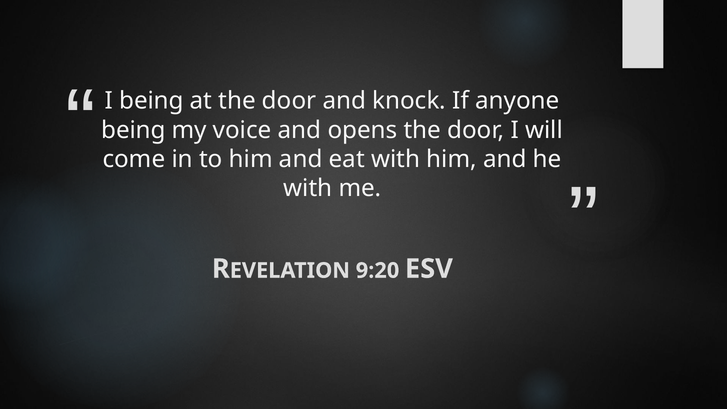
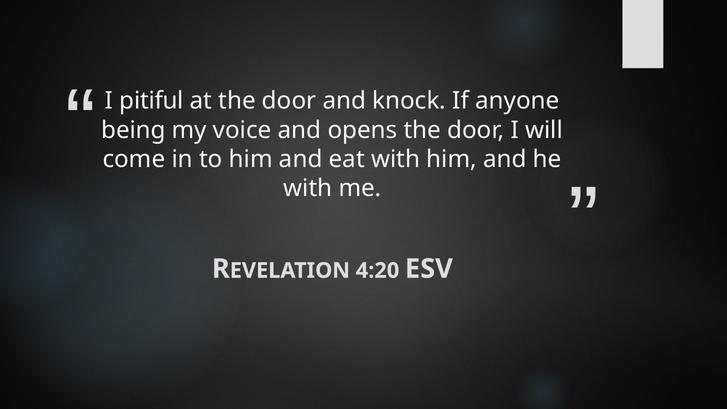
I being: being -> pitiful
9:20: 9:20 -> 4:20
